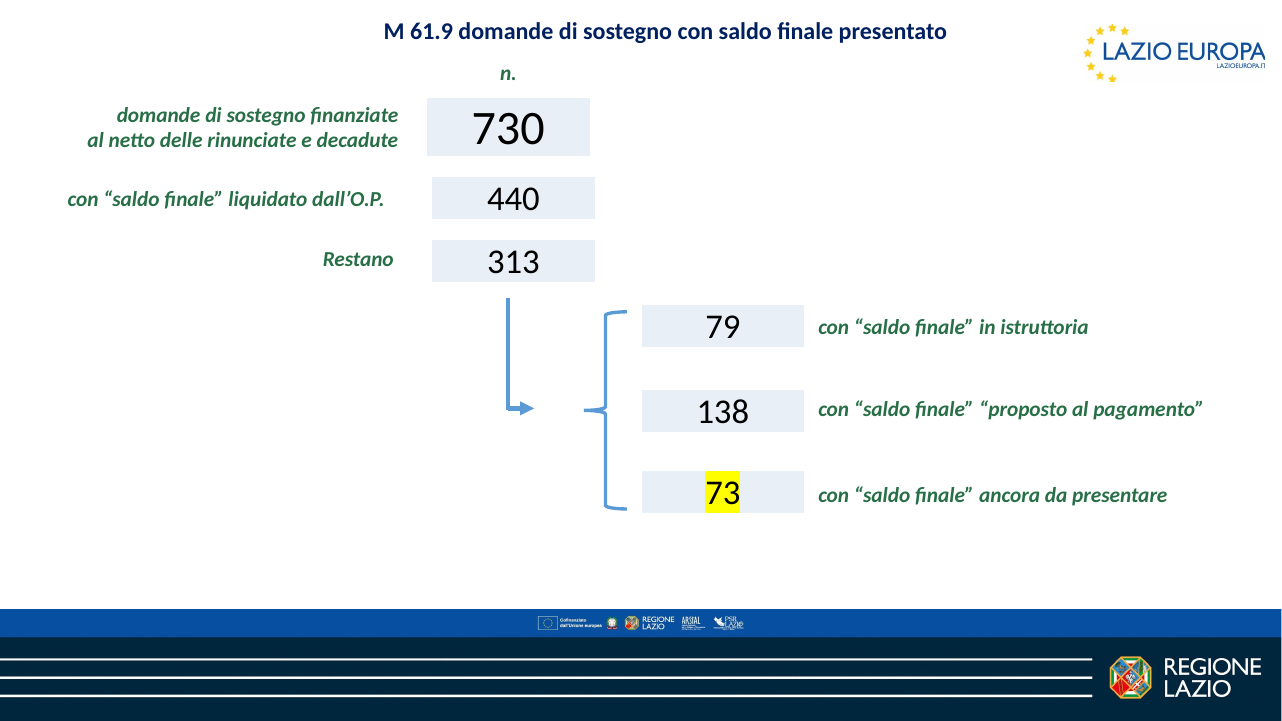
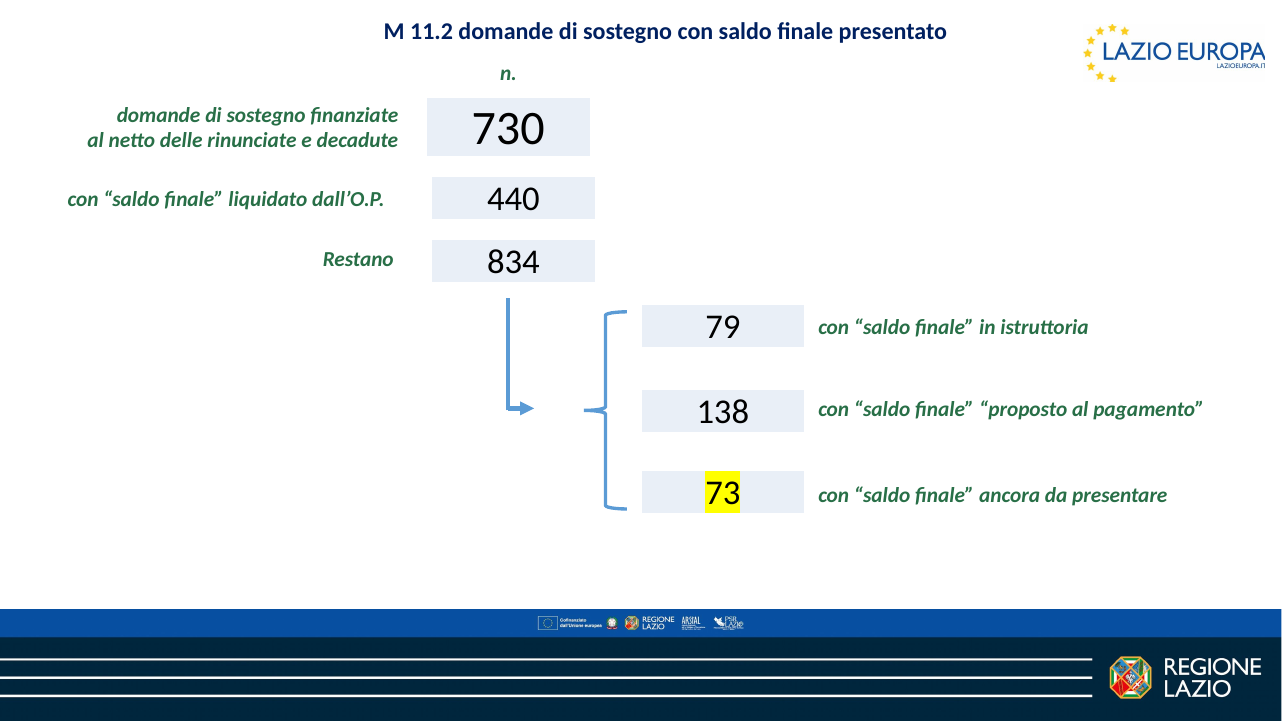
61.9: 61.9 -> 11.2
313: 313 -> 834
